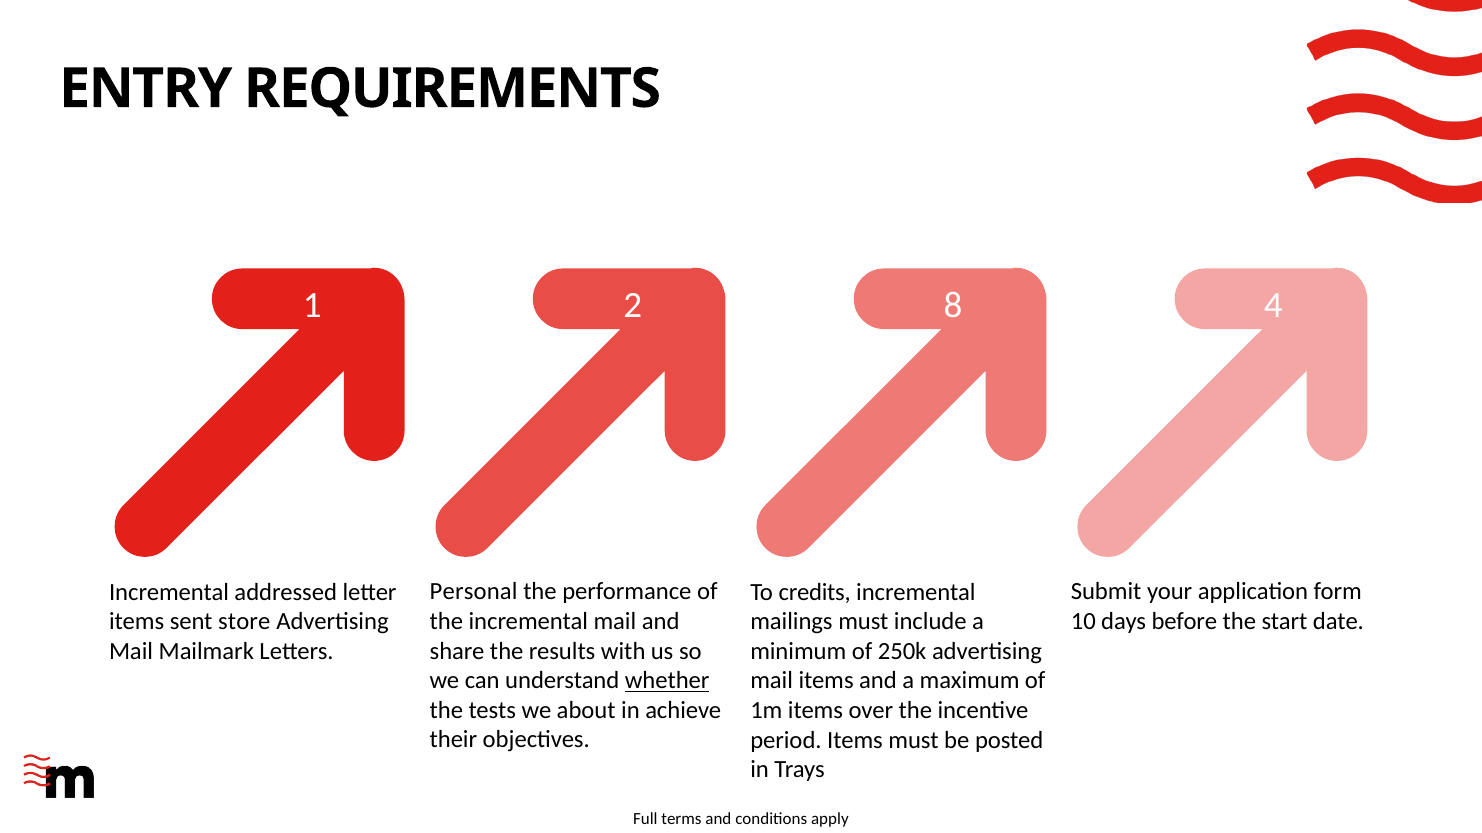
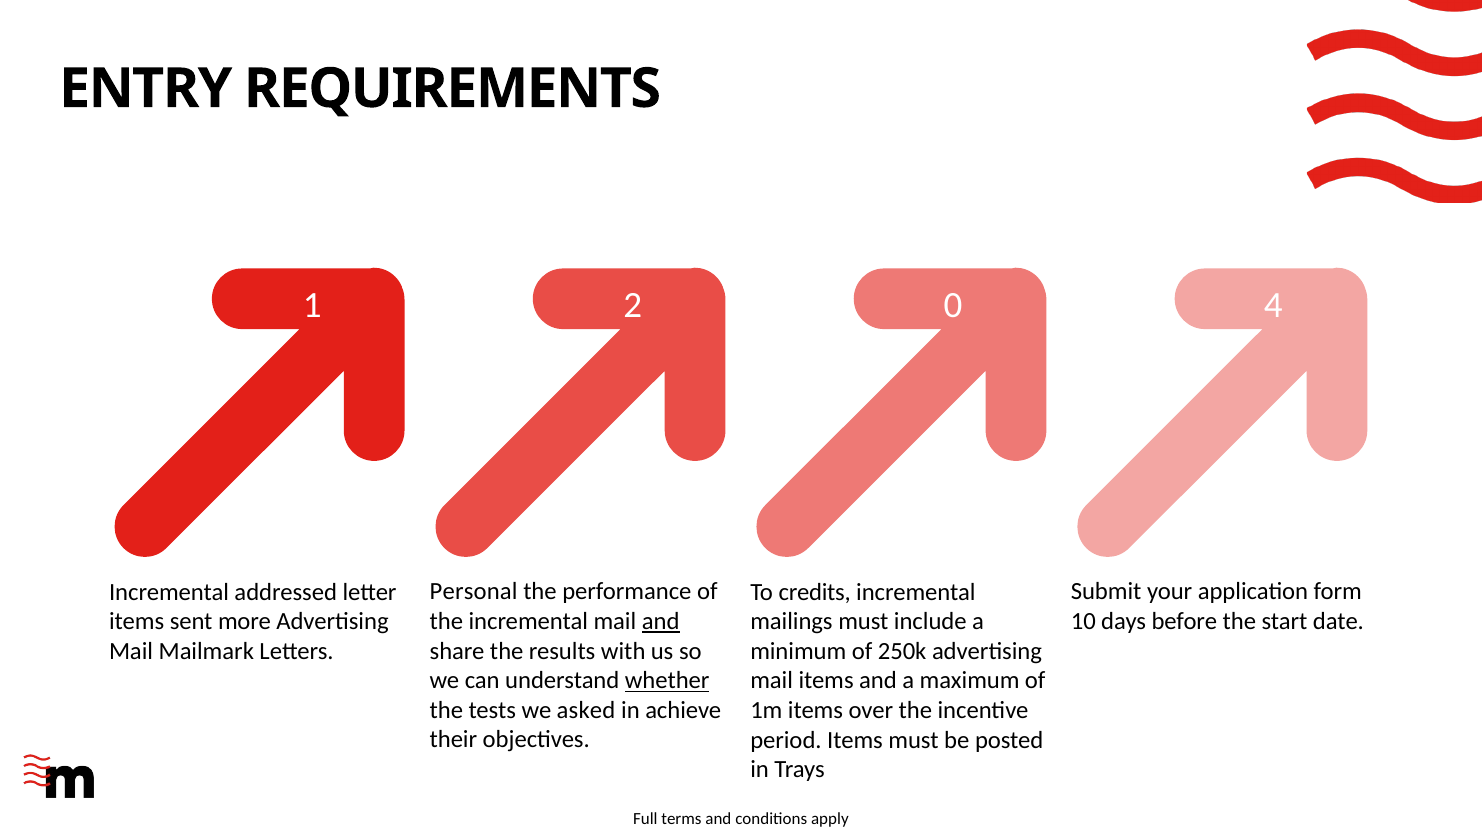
8: 8 -> 0
and at (661, 622) underline: none -> present
store: store -> more
about: about -> asked
